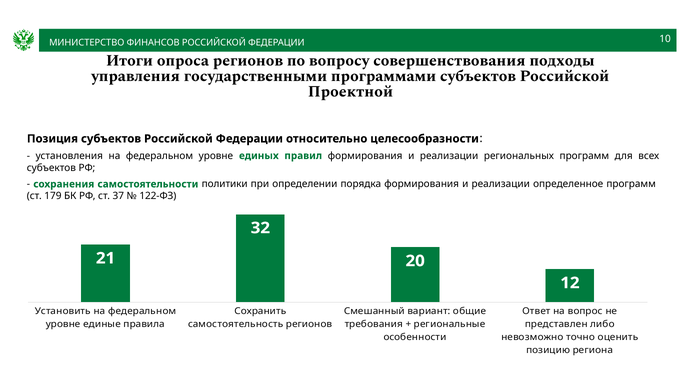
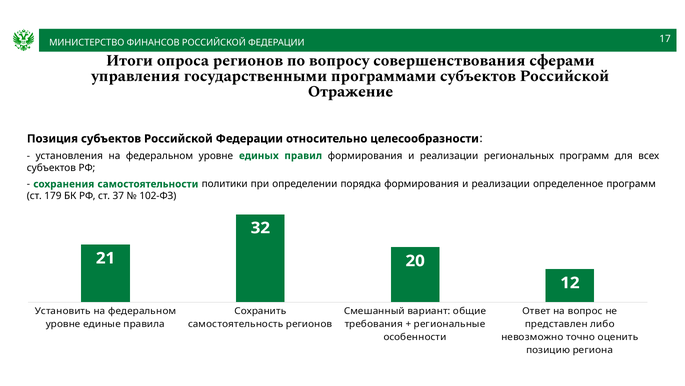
10: 10 -> 17
подходы: подходы -> сферами
Проектной: Проектной -> Отражение
122-ФЗ: 122-ФЗ -> 102-ФЗ
